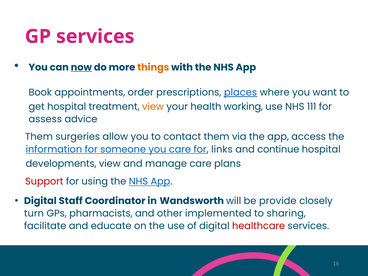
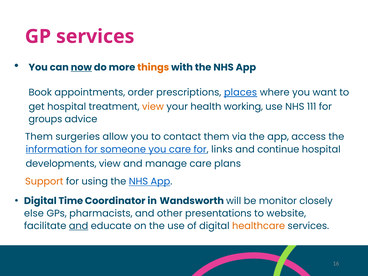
assess: assess -> groups
Support colour: red -> orange
Staff: Staff -> Time
provide: provide -> monitor
turn: turn -> else
implemented: implemented -> presentations
sharing: sharing -> website
and at (79, 226) underline: none -> present
healthcare colour: red -> orange
